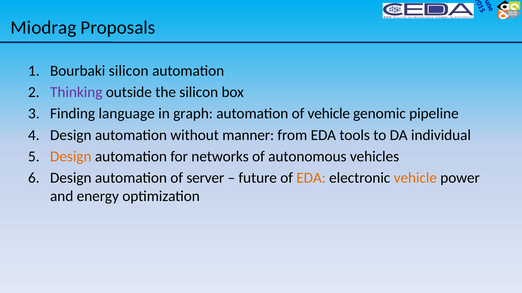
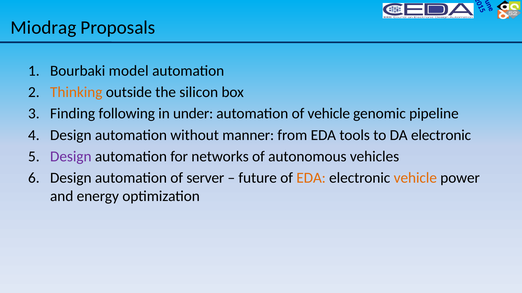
Bourbaki silicon: silicon -> model
Thinking colour: purple -> orange
language: language -> following
graph: graph -> under
DA individual: individual -> electronic
Design at (71, 157) colour: orange -> purple
